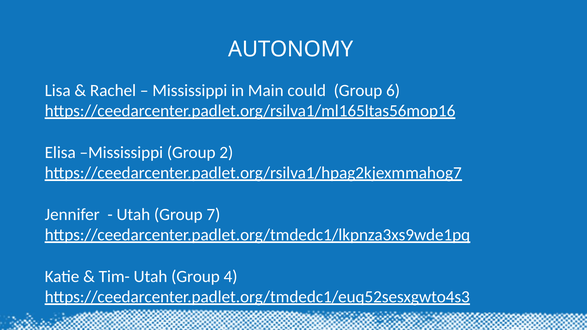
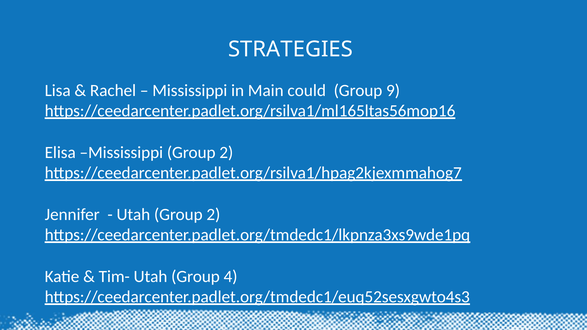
AUTONOMY: AUTONOMY -> STRATEGIES
6: 6 -> 9
Utah Group 7: 7 -> 2
